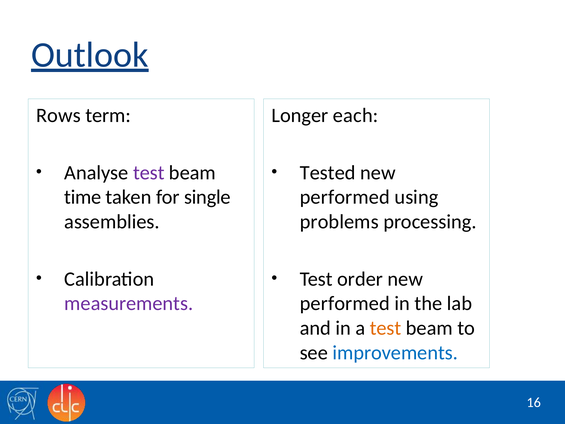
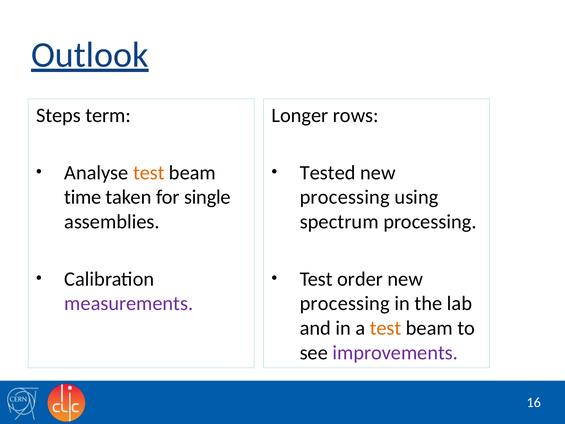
Rows: Rows -> Steps
each: each -> rows
test at (149, 173) colour: purple -> orange
performed at (345, 197): performed -> processing
problems: problems -> spectrum
performed at (345, 303): performed -> processing
improvements colour: blue -> purple
